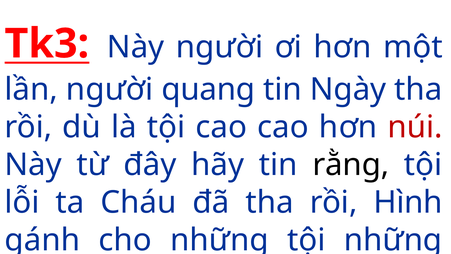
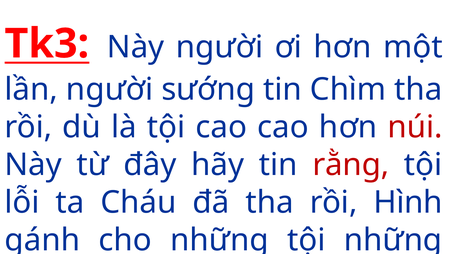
quang: quang -> sướng
Ngày: Ngày -> Chìm
rằng colour: black -> red
